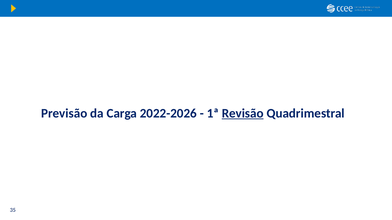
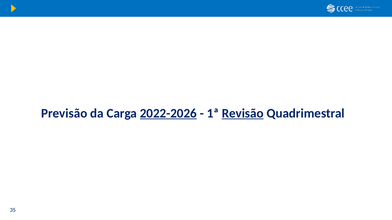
2022-2026 underline: none -> present
